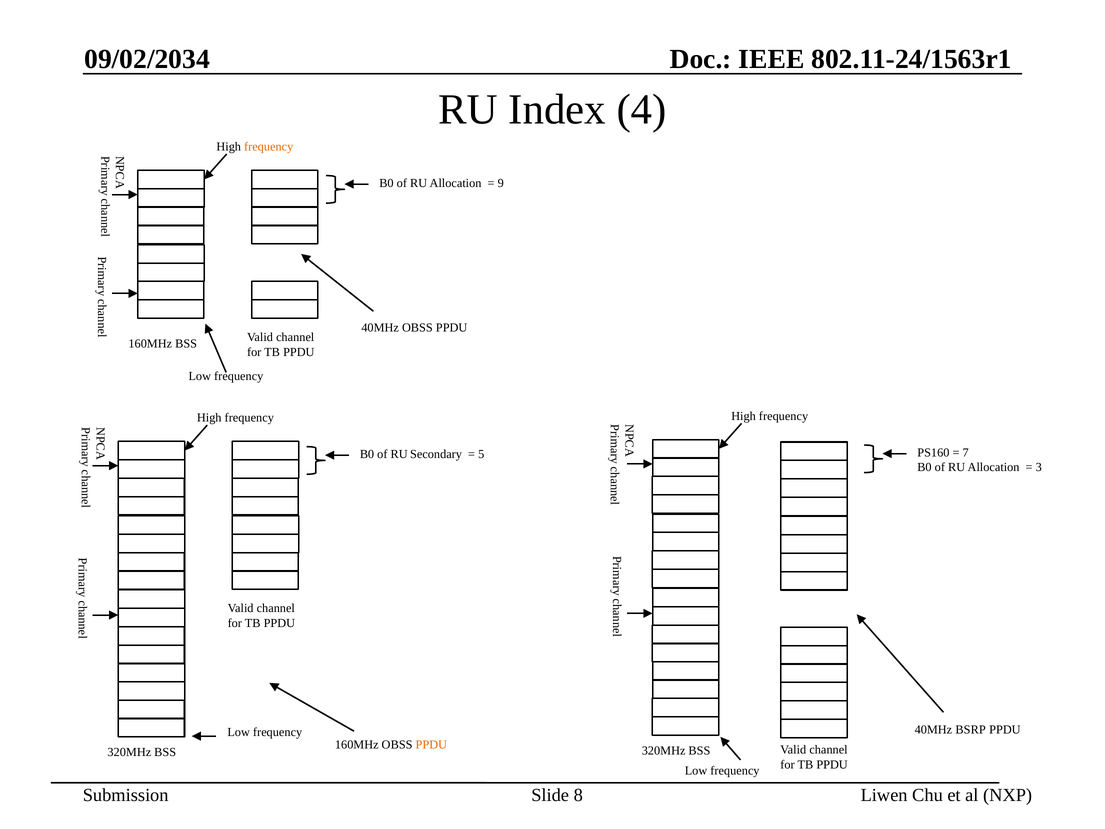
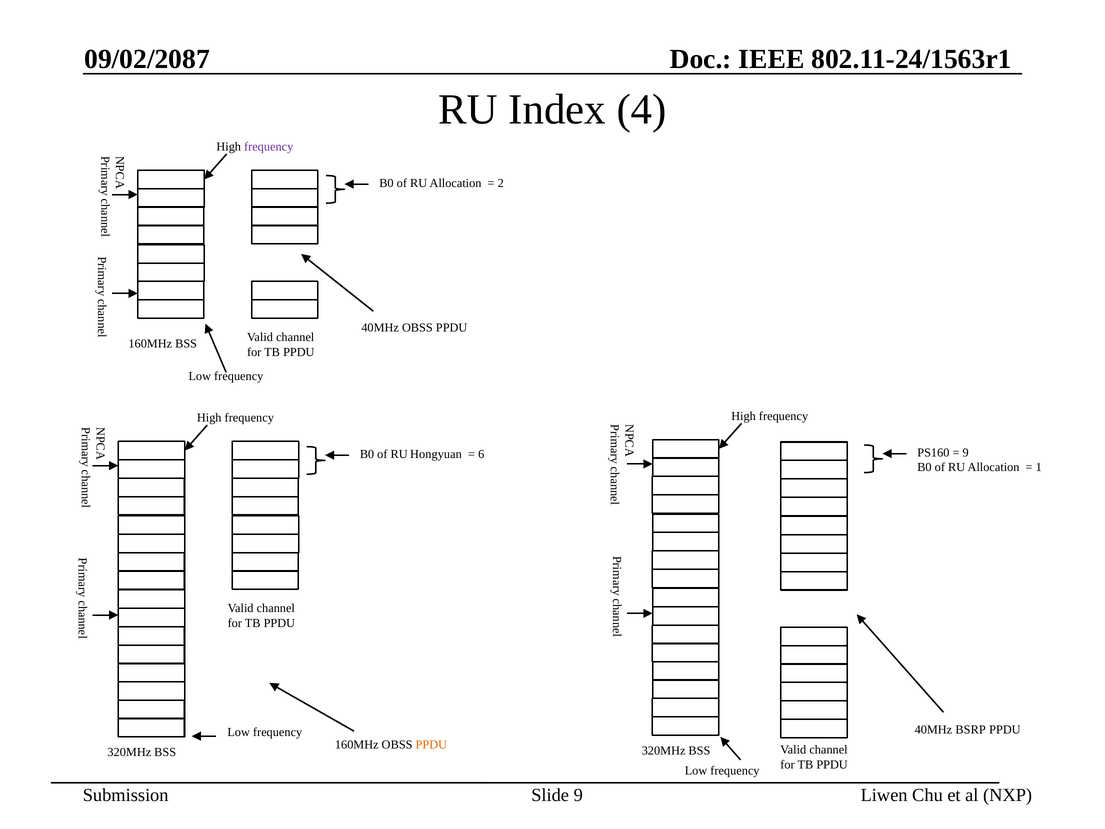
09/02/2034: 09/02/2034 -> 09/02/2087
frequency at (269, 147) colour: orange -> purple
9: 9 -> 2
7 at (966, 452): 7 -> 9
Secondary: Secondary -> Hongyuan
5: 5 -> 6
3: 3 -> 1
Slide 8: 8 -> 9
